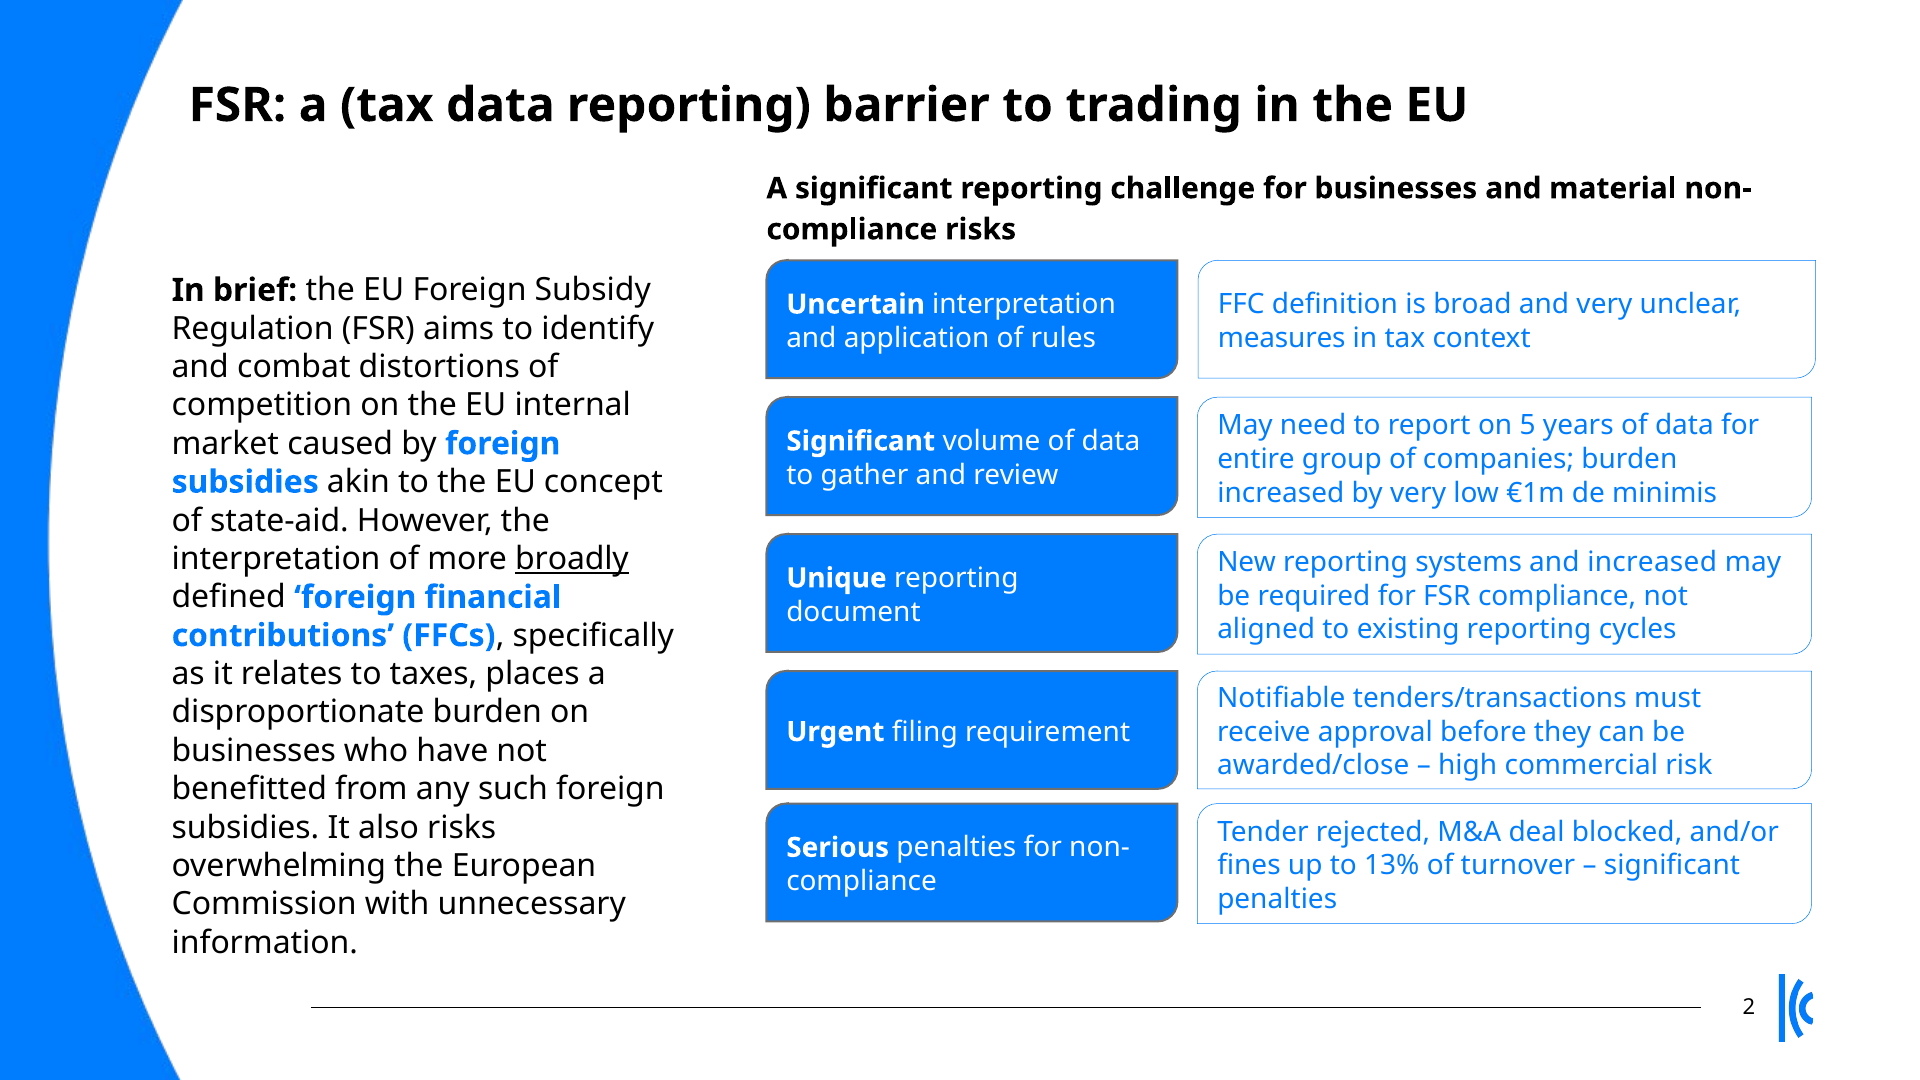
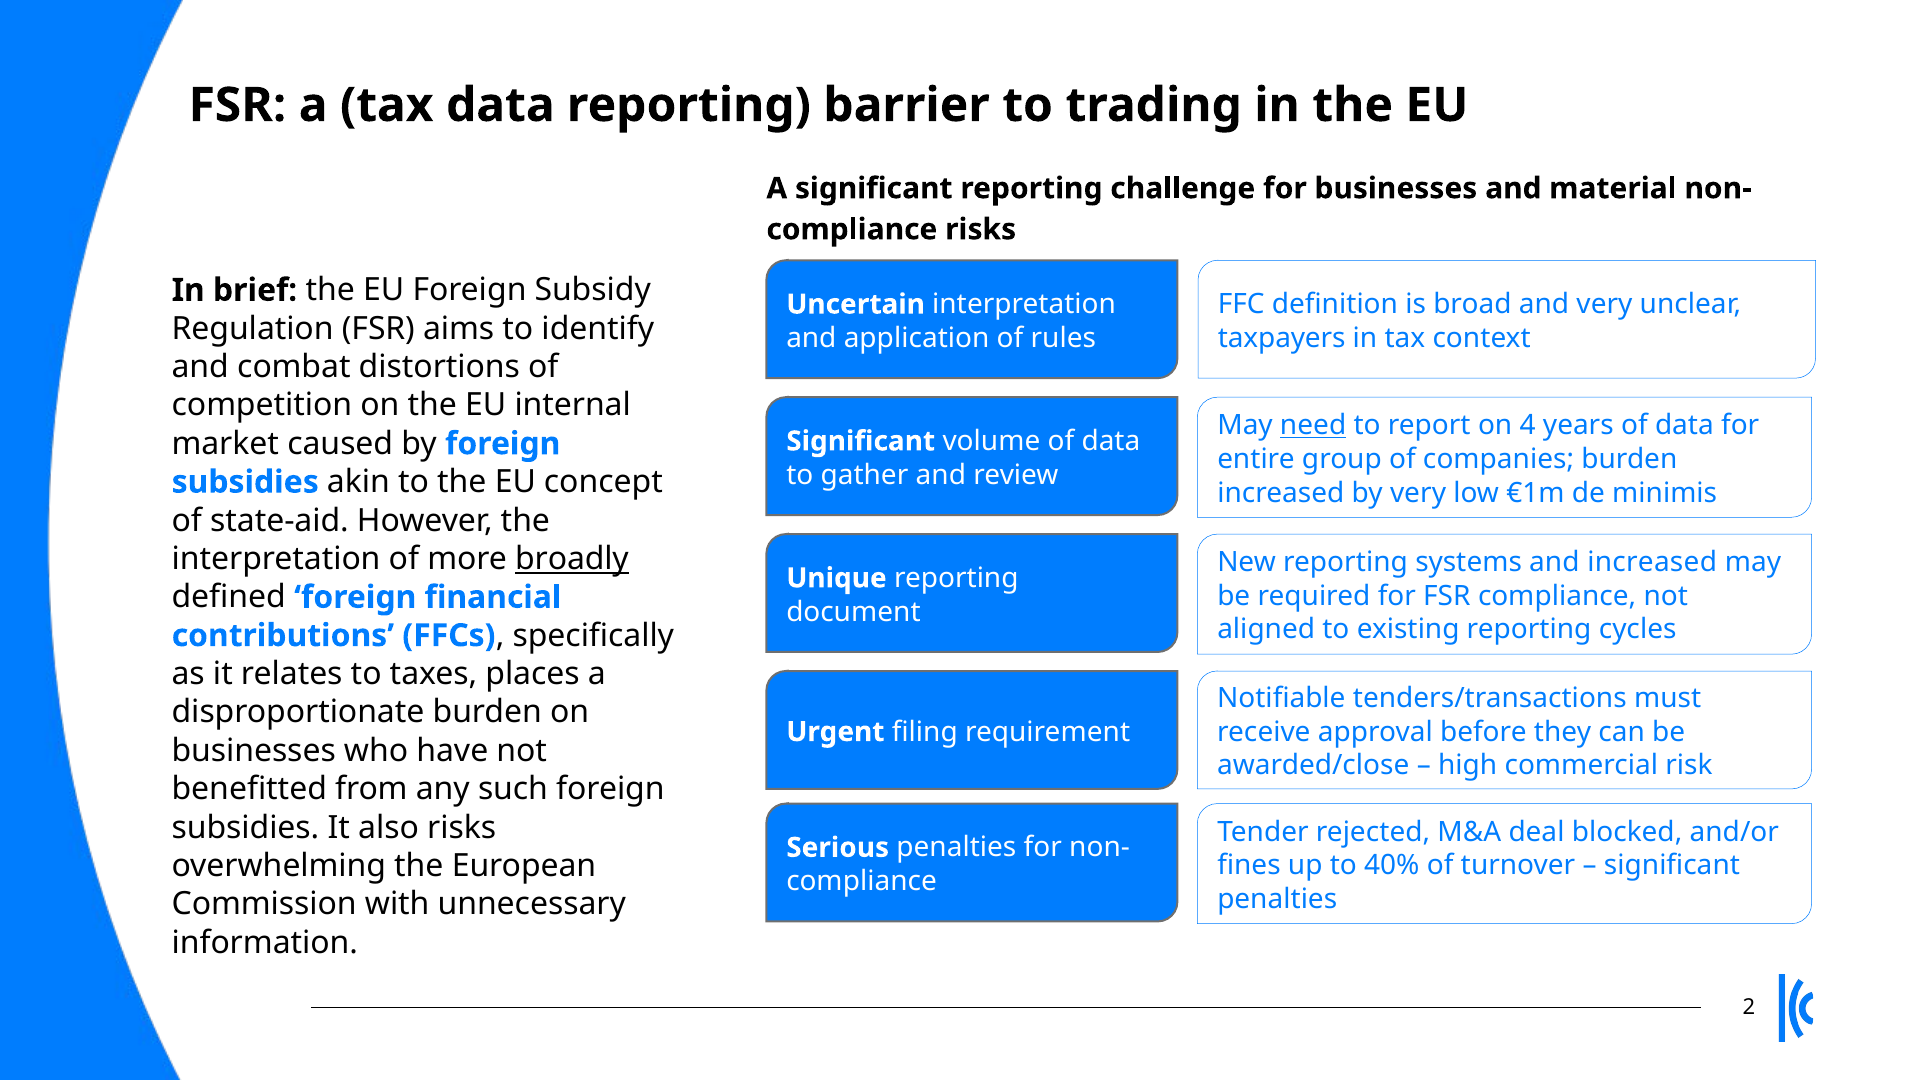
measures: measures -> taxpayers
need underline: none -> present
5: 5 -> 4
13%: 13% -> 40%
